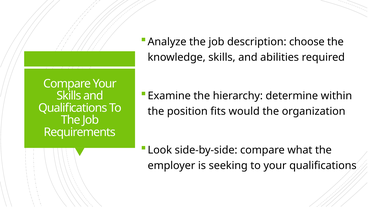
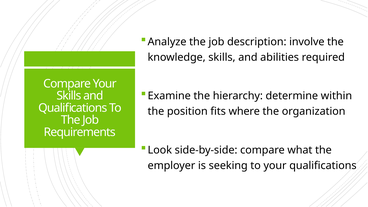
choose: choose -> involve
would: would -> where
